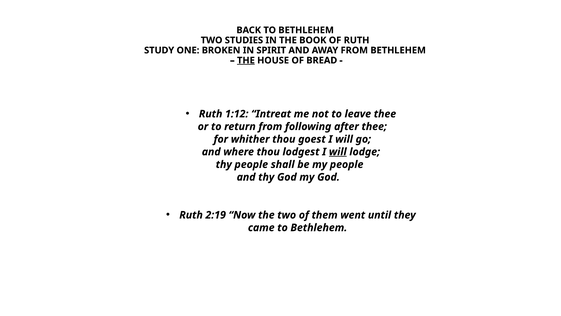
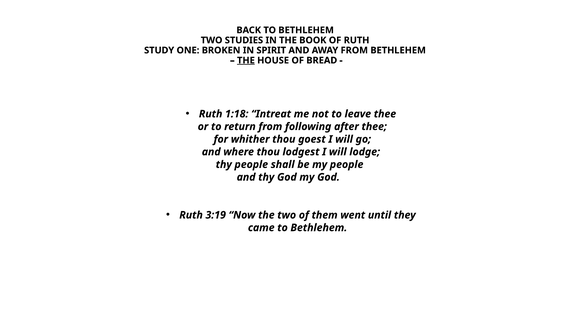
1:12: 1:12 -> 1:18
will at (338, 152) underline: present -> none
2:19: 2:19 -> 3:19
